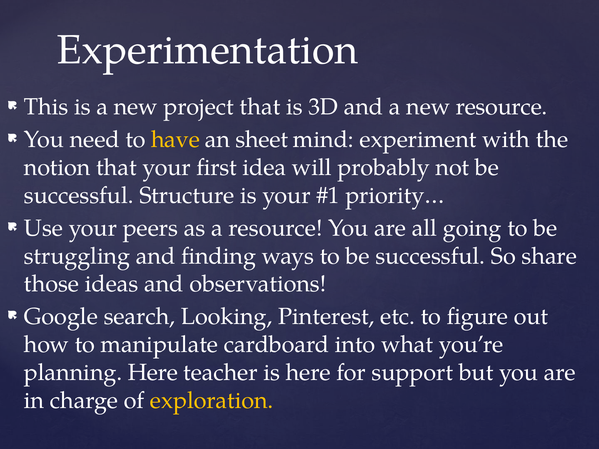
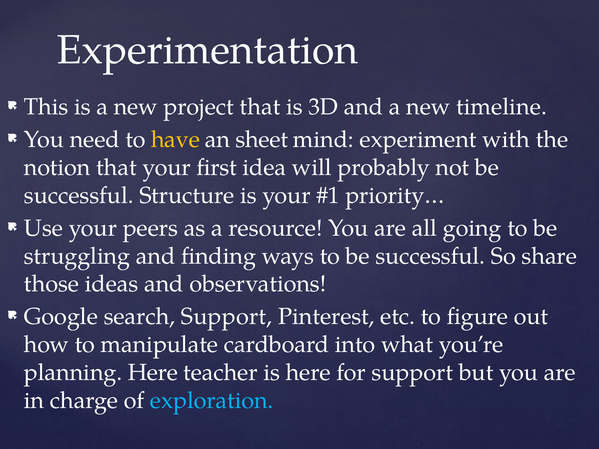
new resource: resource -> timeline
search Looking: Looking -> Support
exploration colour: yellow -> light blue
